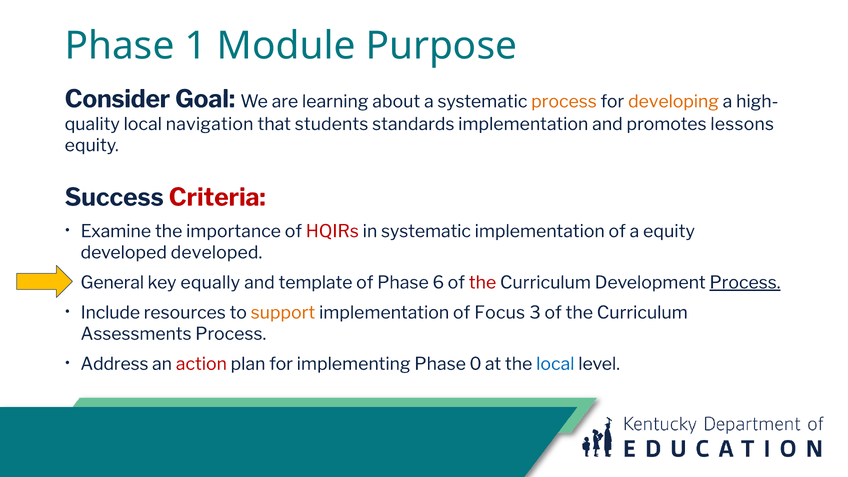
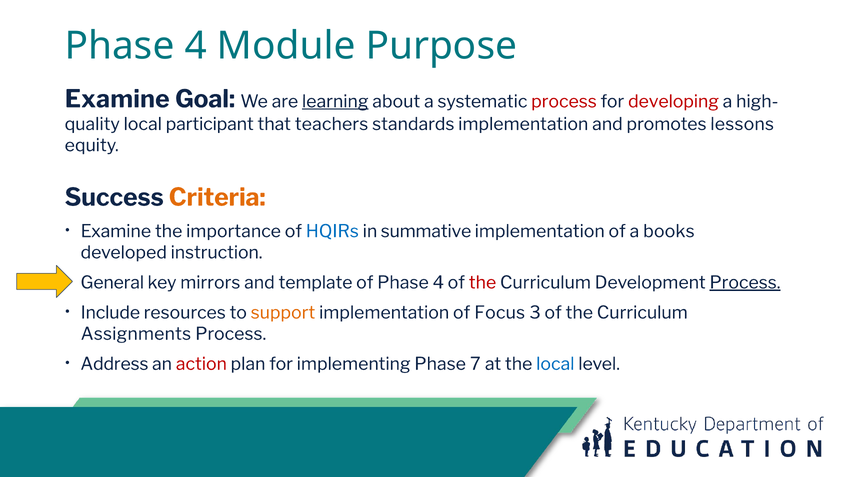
1 at (196, 46): 1 -> 4
Consider at (117, 99): Consider -> Examine
learning underline: none -> present
process at (564, 102) colour: orange -> red
developing colour: orange -> red
navigation: navigation -> participant
students: students -> teachers
Criteria colour: red -> orange
HQIRs colour: red -> blue
in systematic: systematic -> summative
a equity: equity -> books
developed developed: developed -> instruction
equally: equally -> mirrors
of Phase 6: 6 -> 4
Assessments: Assessments -> Assignments
0: 0 -> 7
